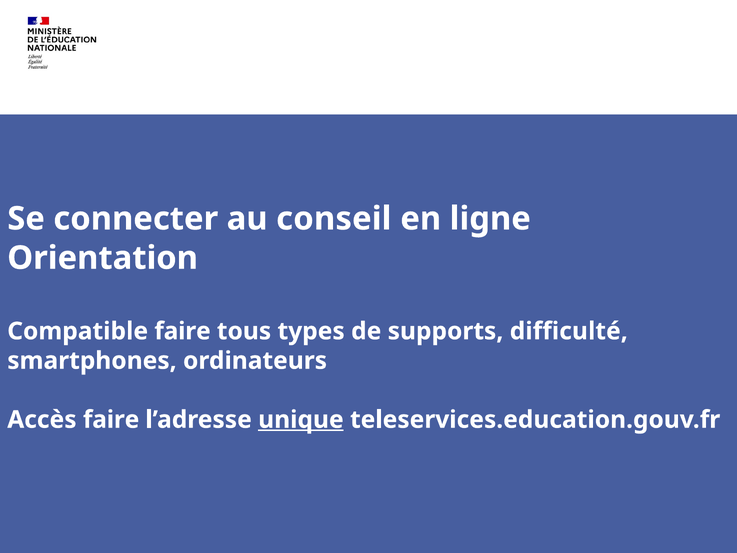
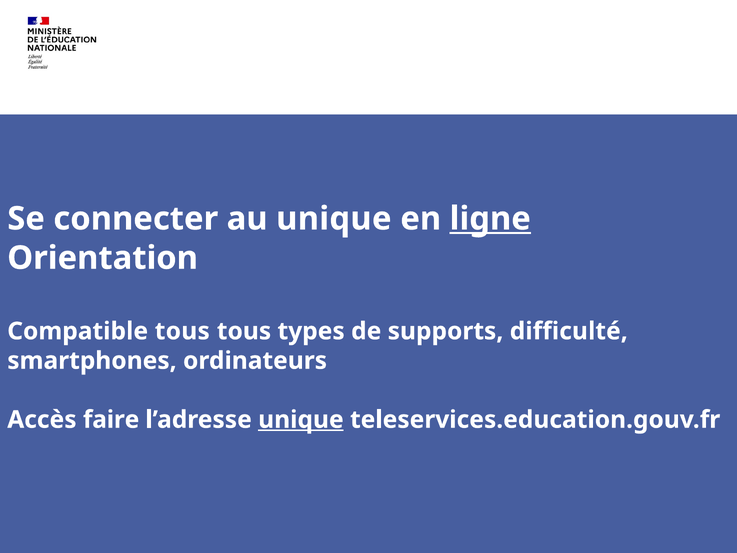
au conseil: conseil -> unique
ligne underline: none -> present
Compatible faire: faire -> tous
